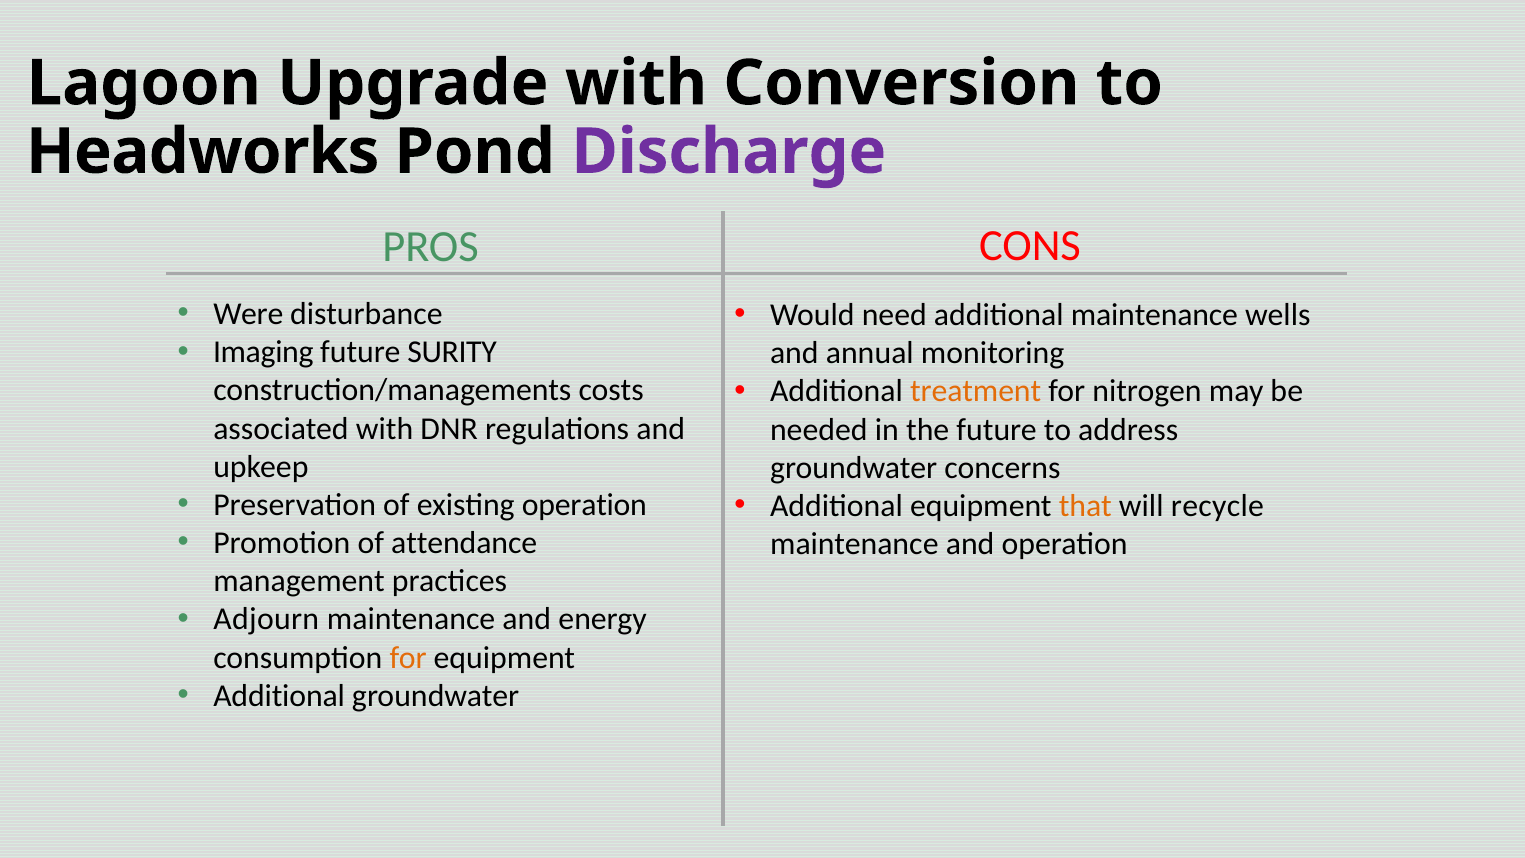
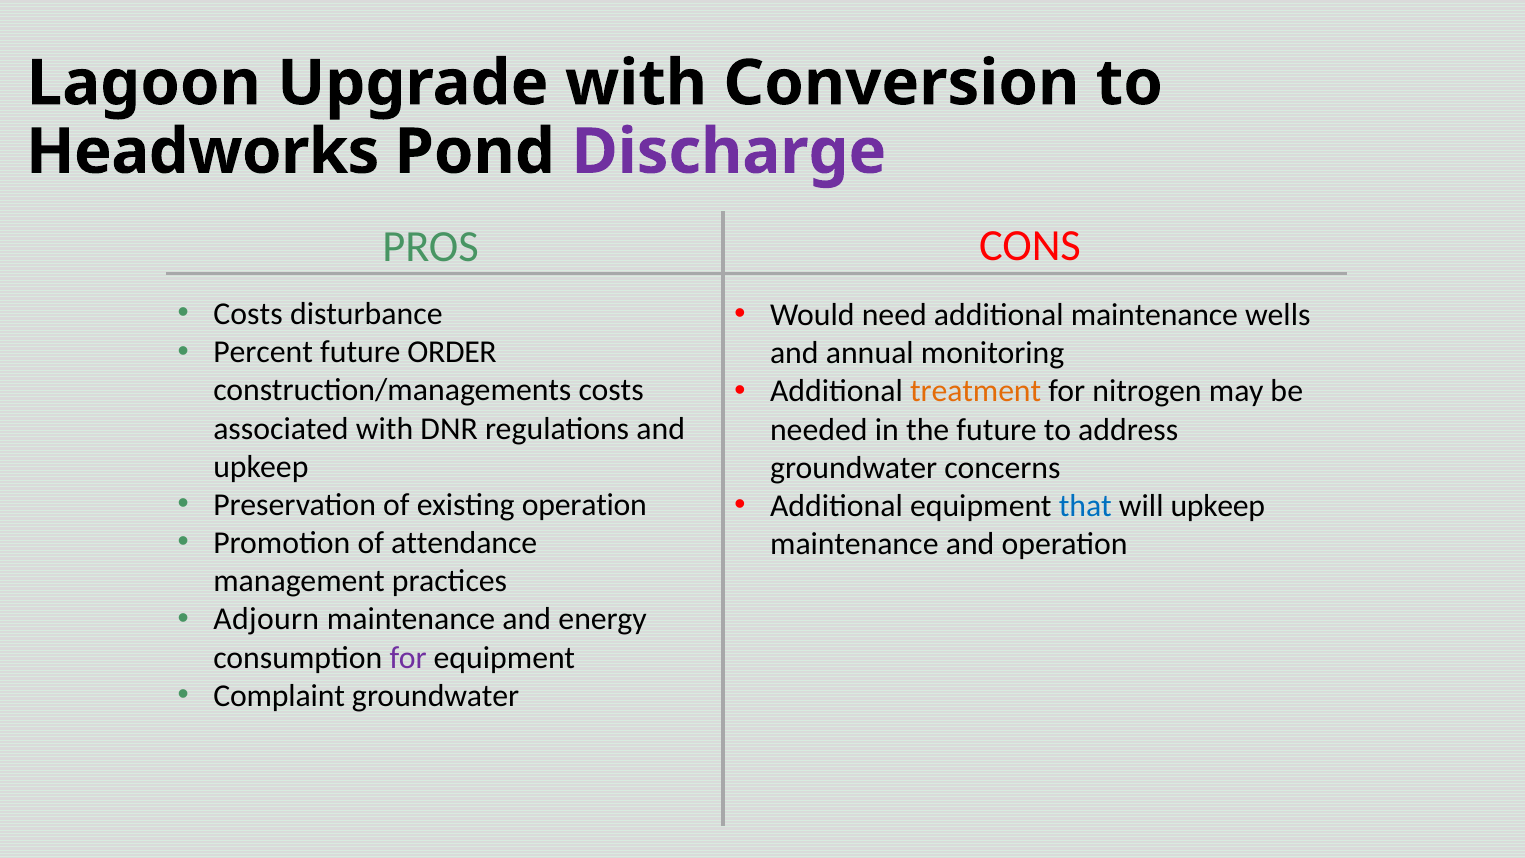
Were at (248, 314): Were -> Costs
Imaging: Imaging -> Percent
SURITY: SURITY -> ORDER
that colour: orange -> blue
will recycle: recycle -> upkeep
for at (408, 657) colour: orange -> purple
Additional at (279, 696): Additional -> Complaint
